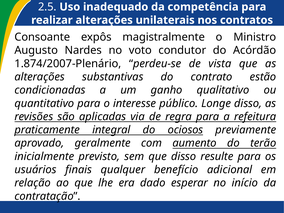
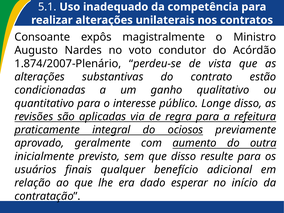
2.5: 2.5 -> 5.1
terão: terão -> outra
